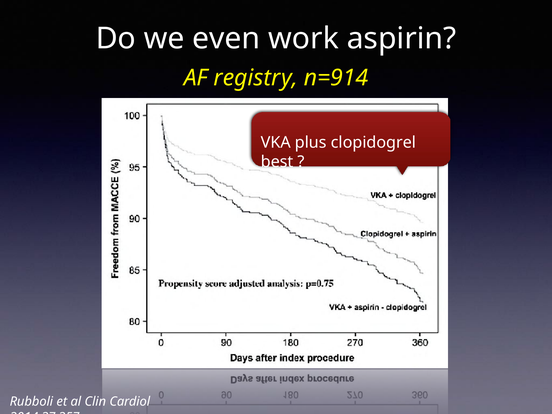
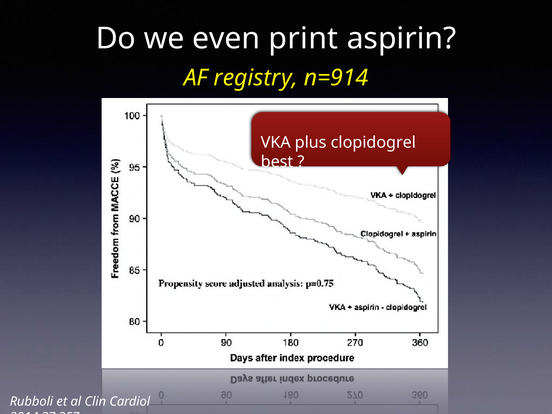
work: work -> print
